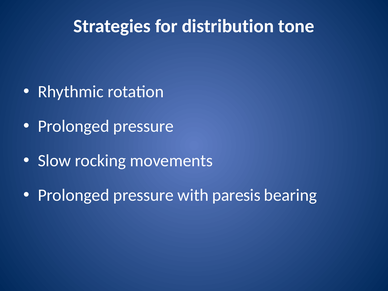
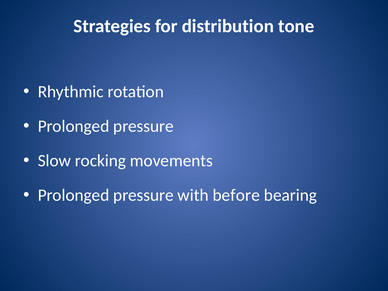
paresis: paresis -> before
